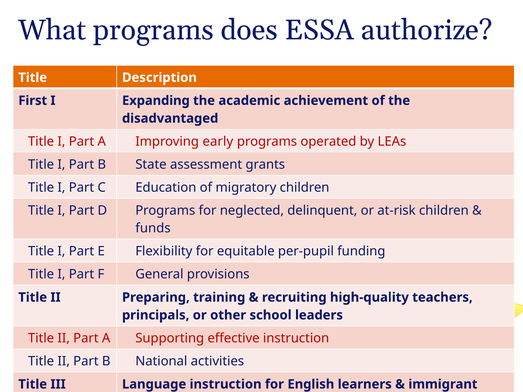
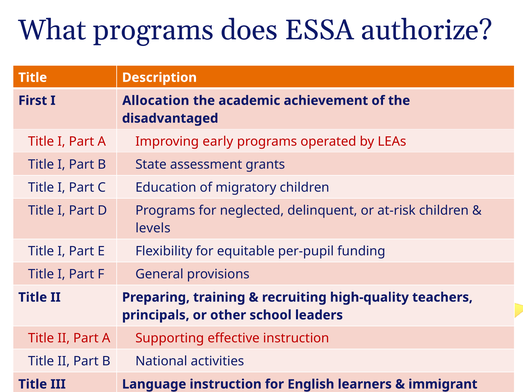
Expanding: Expanding -> Allocation
funds: funds -> levels
